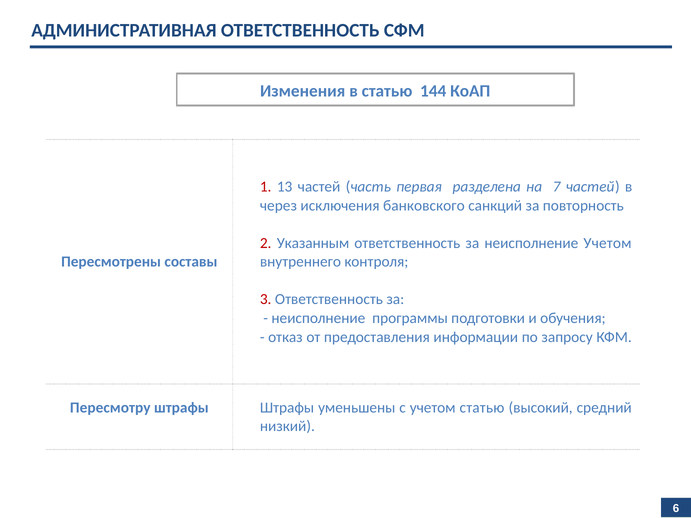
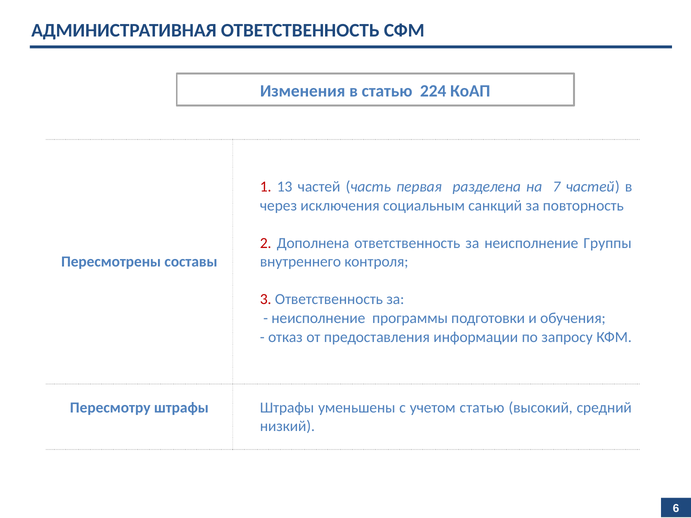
144: 144 -> 224
банковского: банковского -> социальным
Указанным: Указанным -> Дополнена
неисполнение Учетом: Учетом -> Группы
